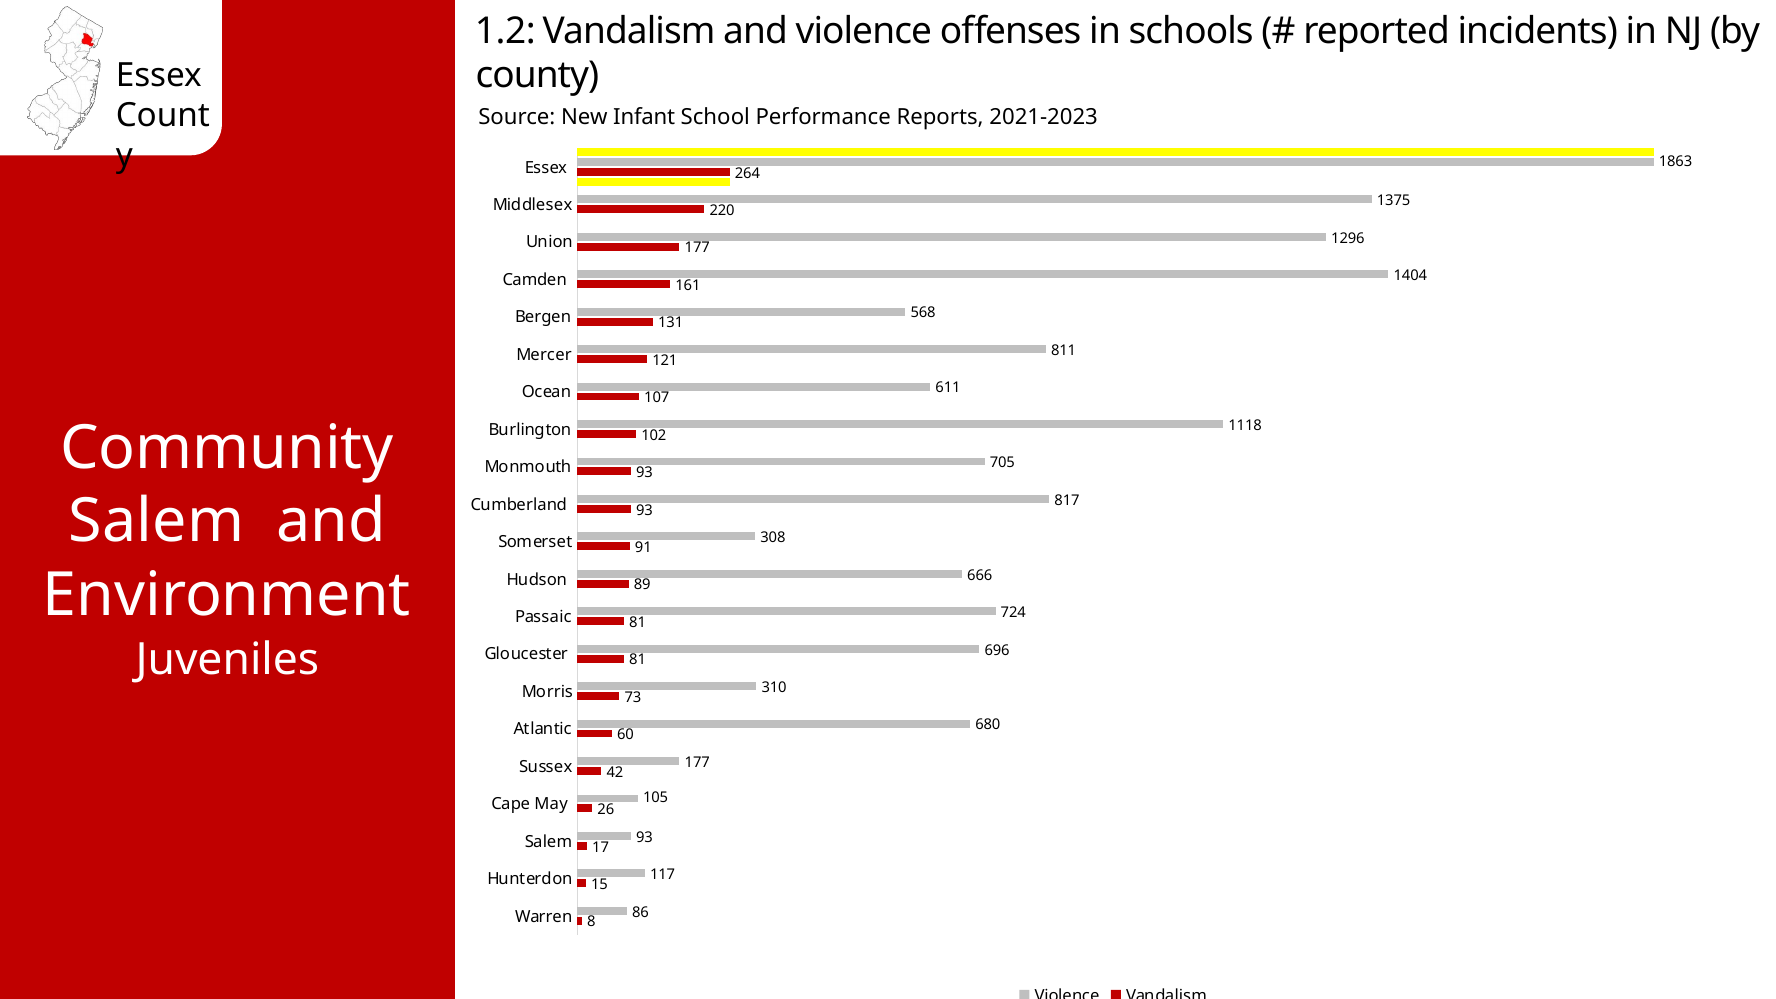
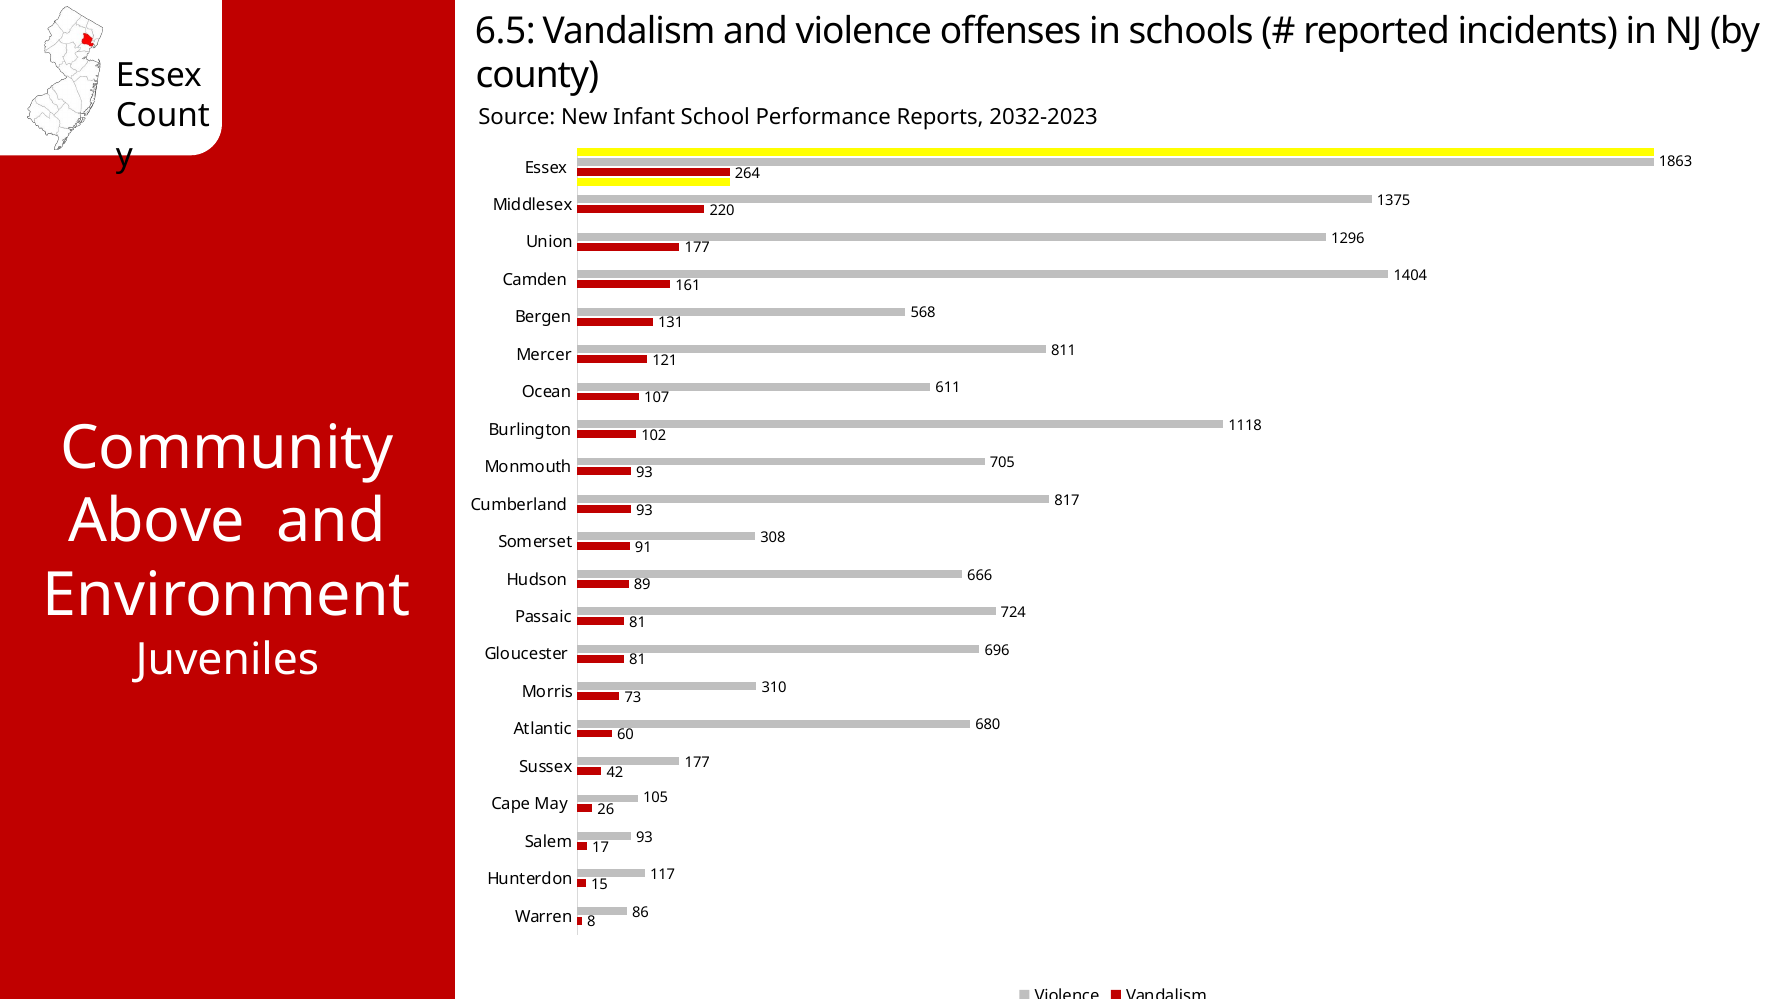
1.2: 1.2 -> 6.5
2021-2023: 2021-2023 -> 2032-2023
Salem at (156, 522): Salem -> Above
